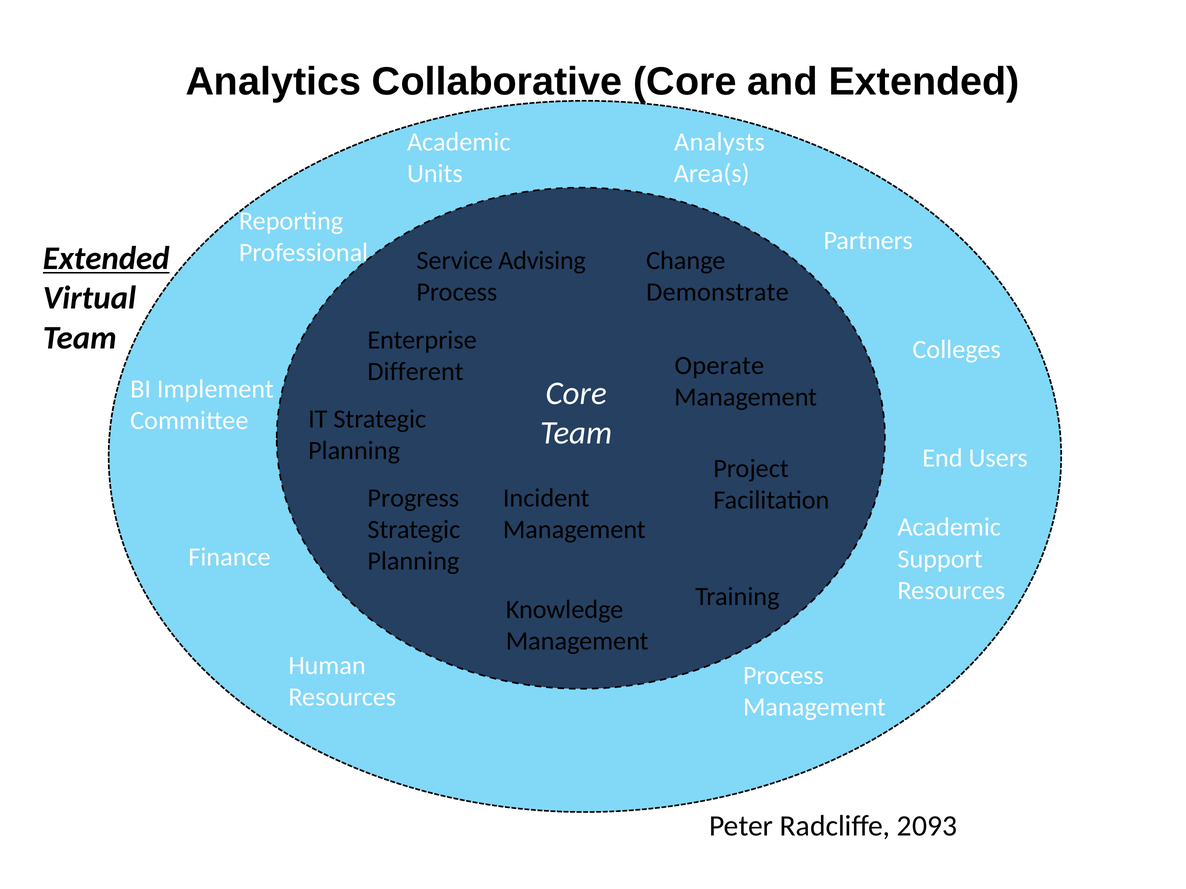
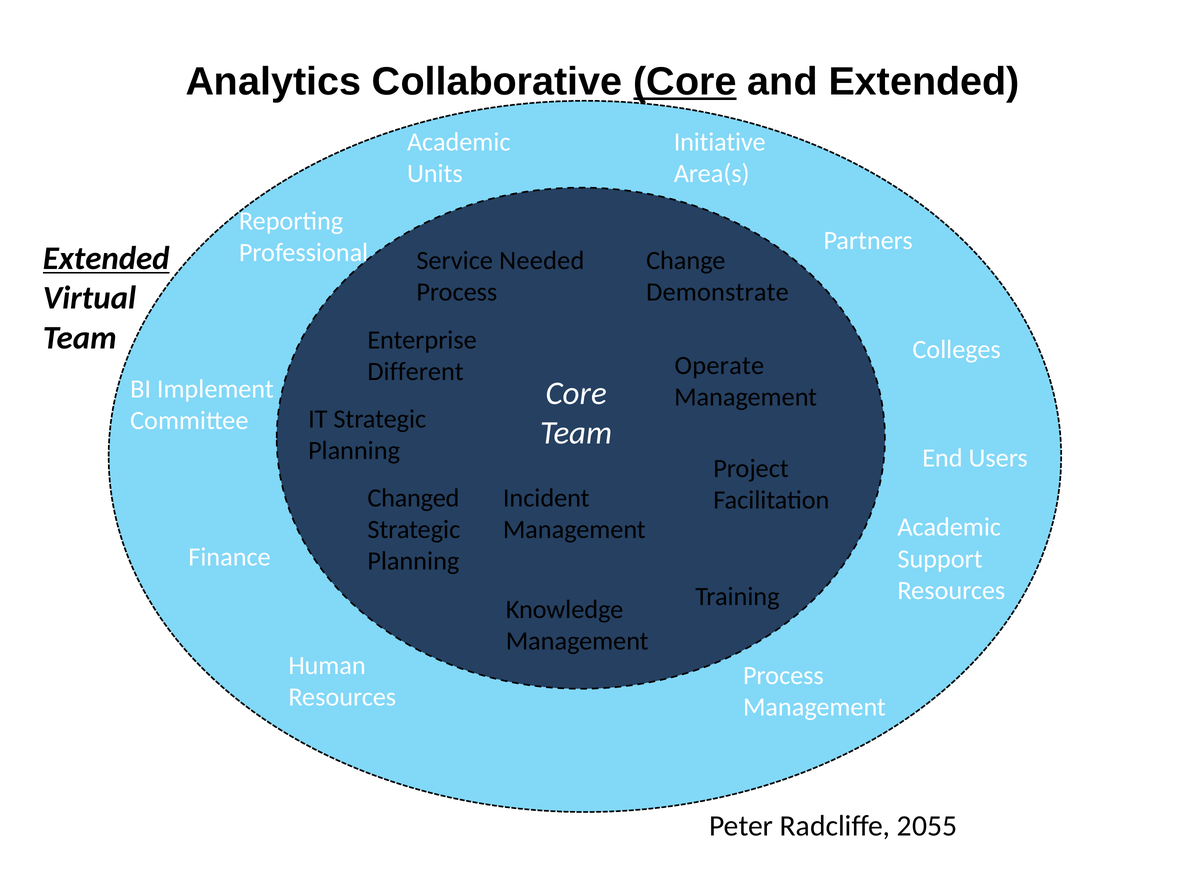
Core at (685, 82) underline: none -> present
Analysts: Analysts -> Initiative
Advising: Advising -> Needed
Progress: Progress -> Changed
2093: 2093 -> 2055
